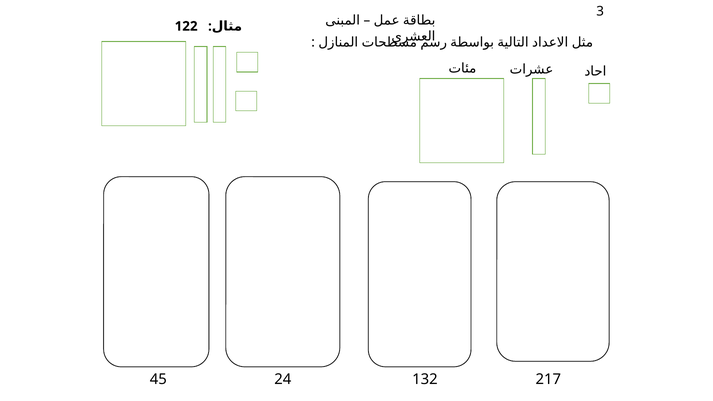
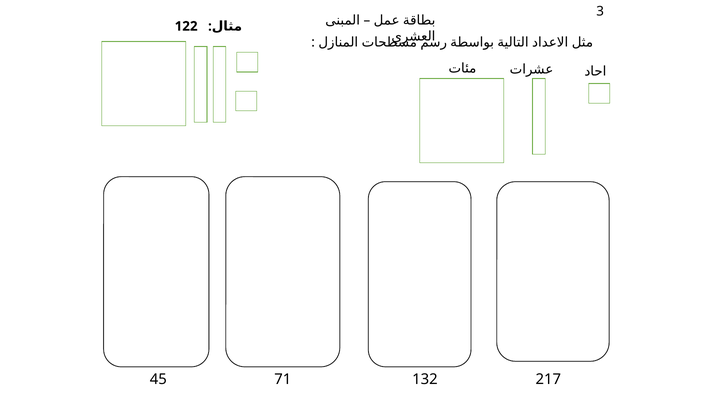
24: 24 -> 71
